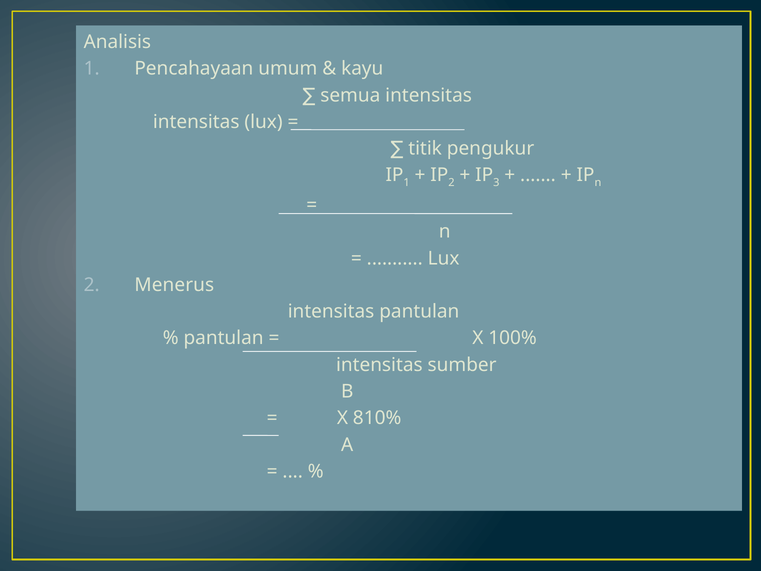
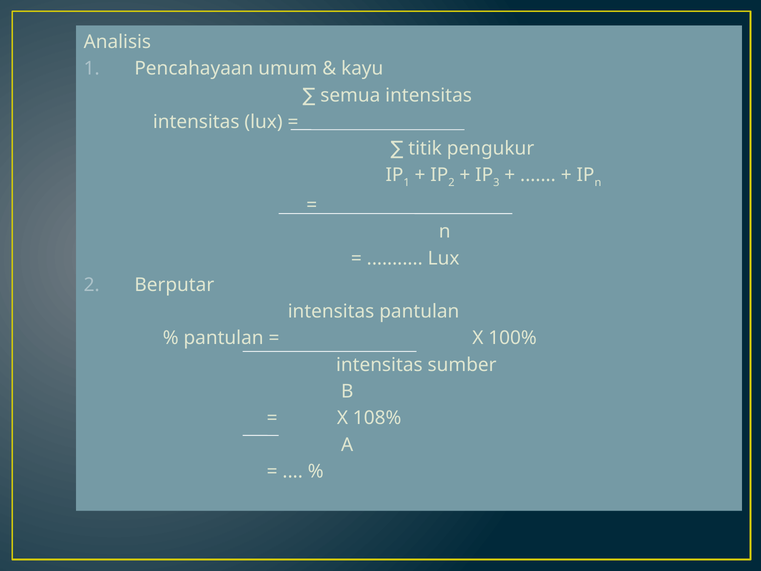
Menerus: Menerus -> Berputar
810%: 810% -> 108%
